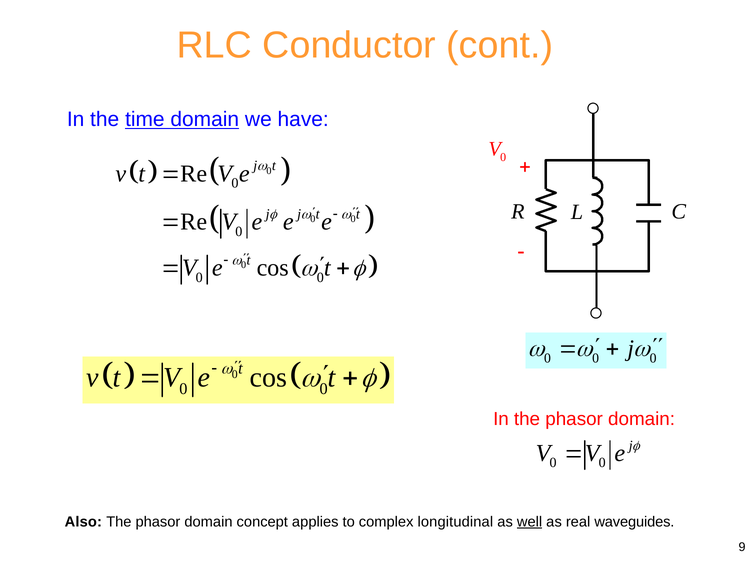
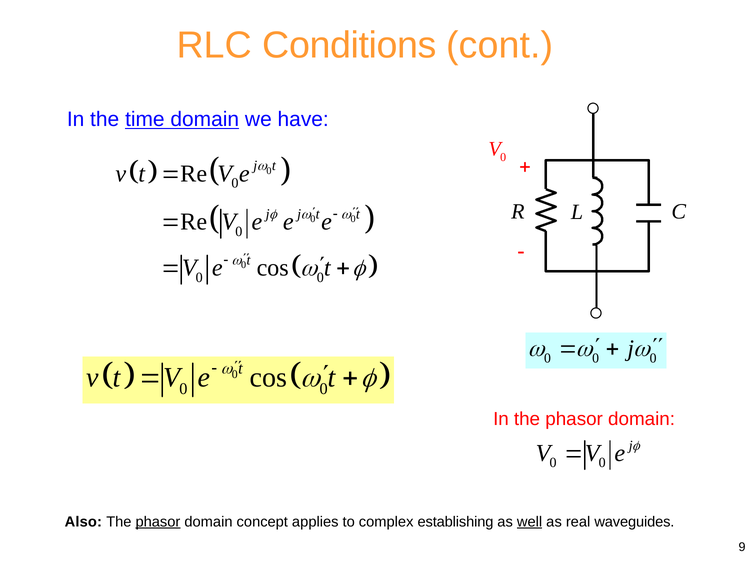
Conductor: Conductor -> Conditions
phasor at (158, 521) underline: none -> present
longitudinal: longitudinal -> establishing
